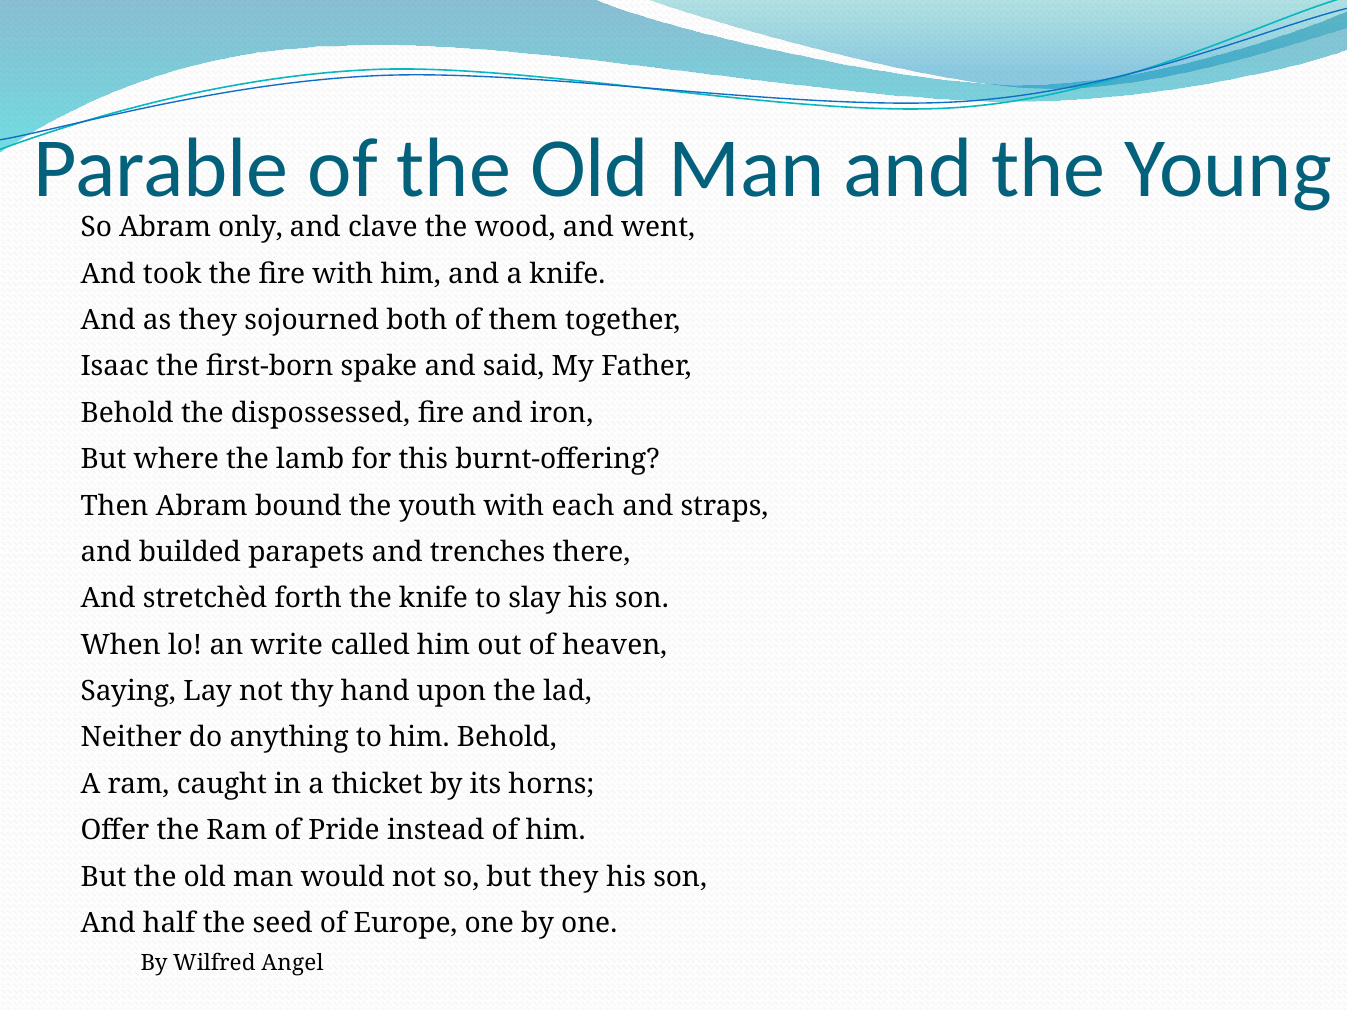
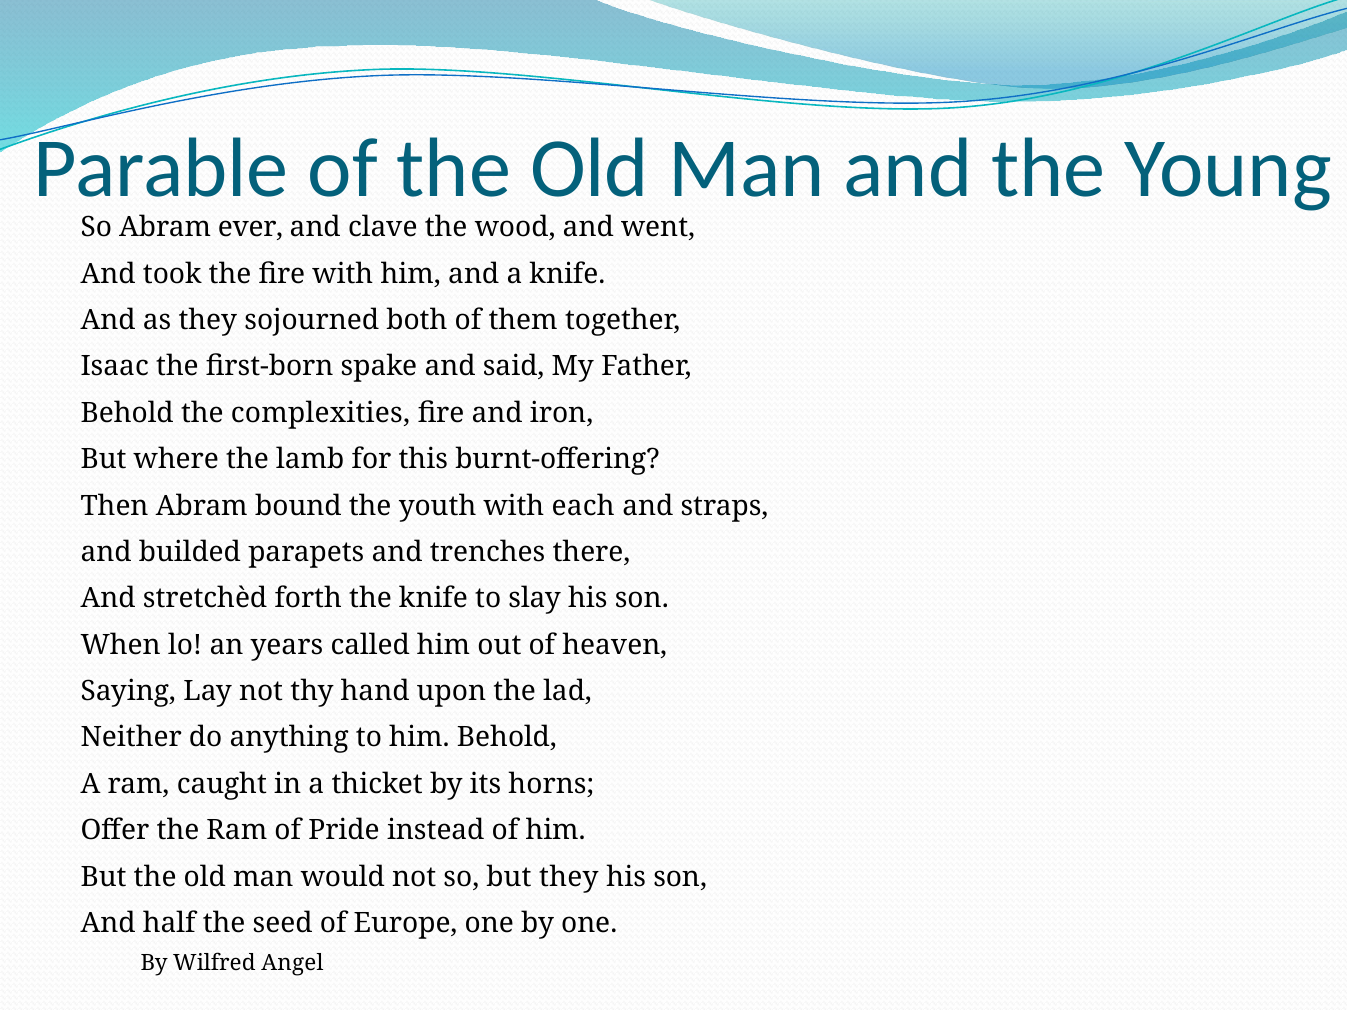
only: only -> ever
dispossessed: dispossessed -> complexities
write: write -> years
